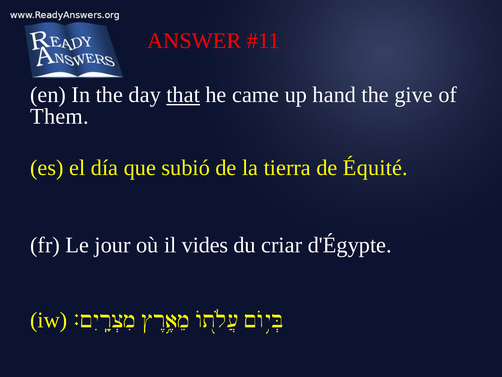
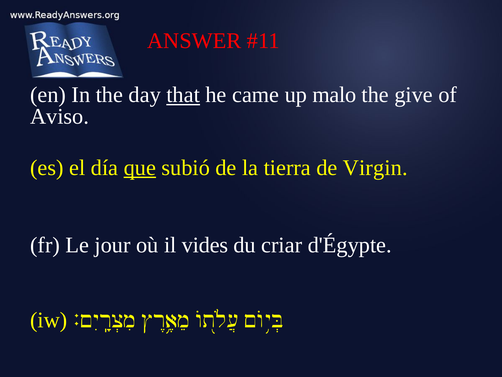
hand: hand -> malo
Them: Them -> Aviso
que underline: none -> present
Équité: Équité -> Virgin
